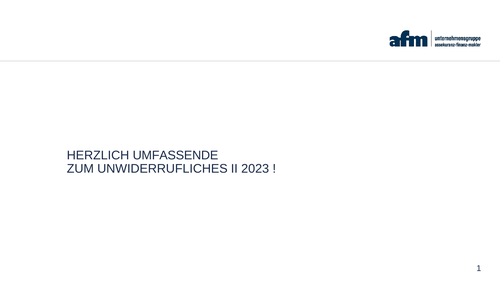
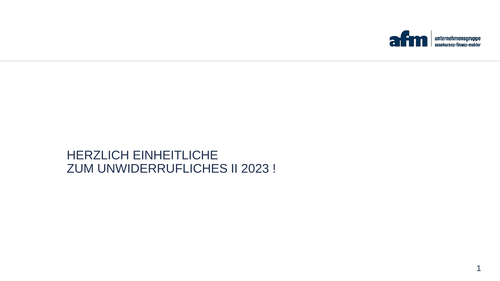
UMFASSENDE: UMFASSENDE -> EINHEITLICHE
